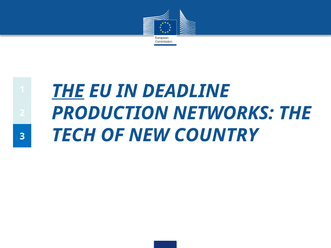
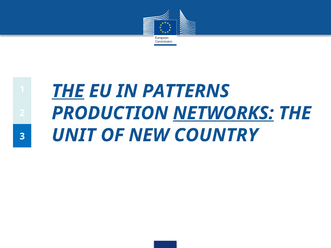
DEADLINE: DEADLINE -> PATTERNS
NETWORKS underline: none -> present
TECH: TECH -> UNIT
